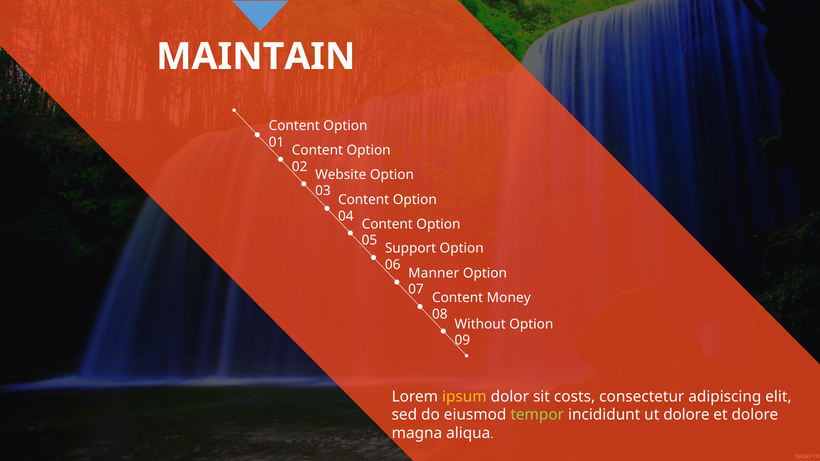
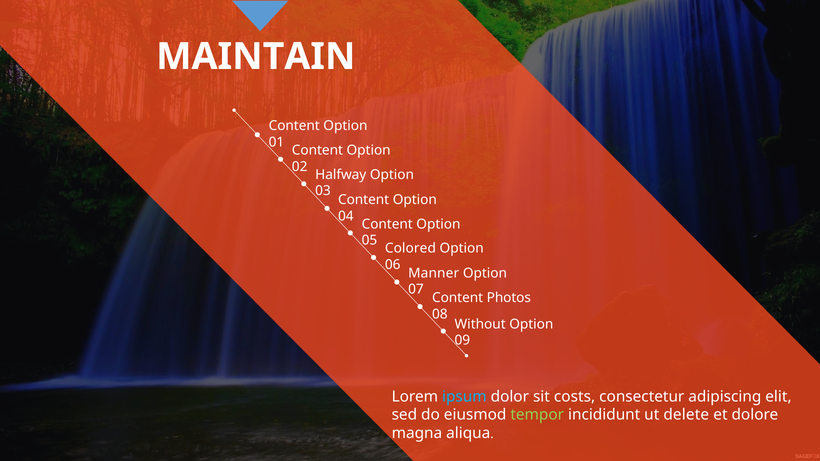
Website: Website -> Halfway
Support: Support -> Colored
Money: Money -> Photos
ipsum colour: yellow -> light blue
ut dolore: dolore -> delete
